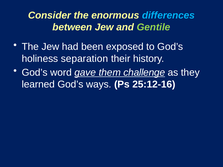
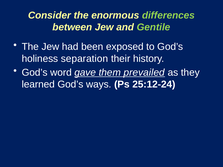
differences colour: light blue -> light green
challenge: challenge -> prevailed
25:12-16: 25:12-16 -> 25:12-24
